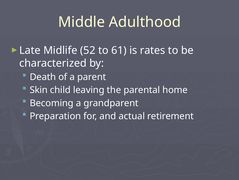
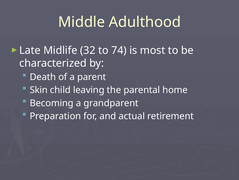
52: 52 -> 32
61: 61 -> 74
rates: rates -> most
